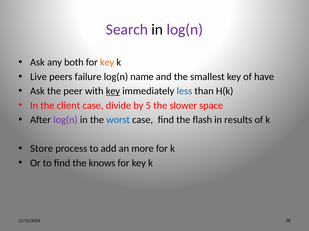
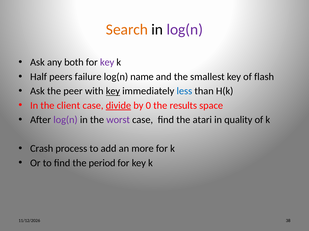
Search colour: purple -> orange
key at (107, 63) colour: orange -> purple
Live: Live -> Half
have: have -> flash
divide underline: none -> present
5: 5 -> 0
slower: slower -> results
worst colour: blue -> purple
flash: flash -> atari
results: results -> quality
Store: Store -> Crash
knows: knows -> period
